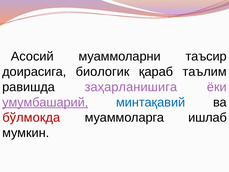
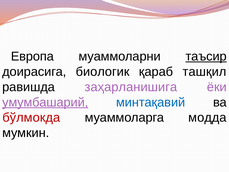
Асосий: Асосий -> Европа
таъсир underline: none -> present
таълим: таълим -> ташқил
ишлаб: ишлаб -> модда
